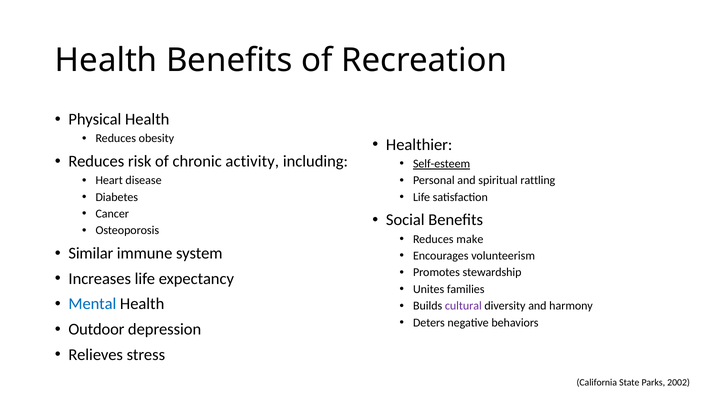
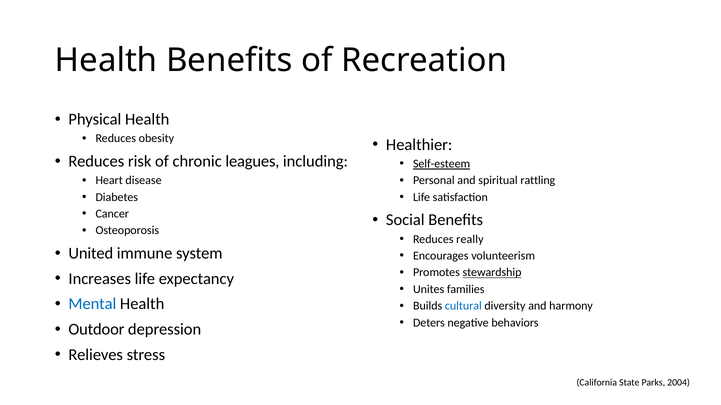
activity: activity -> leagues
make: make -> really
Similar: Similar -> United
stewardship underline: none -> present
cultural colour: purple -> blue
2002: 2002 -> 2004
